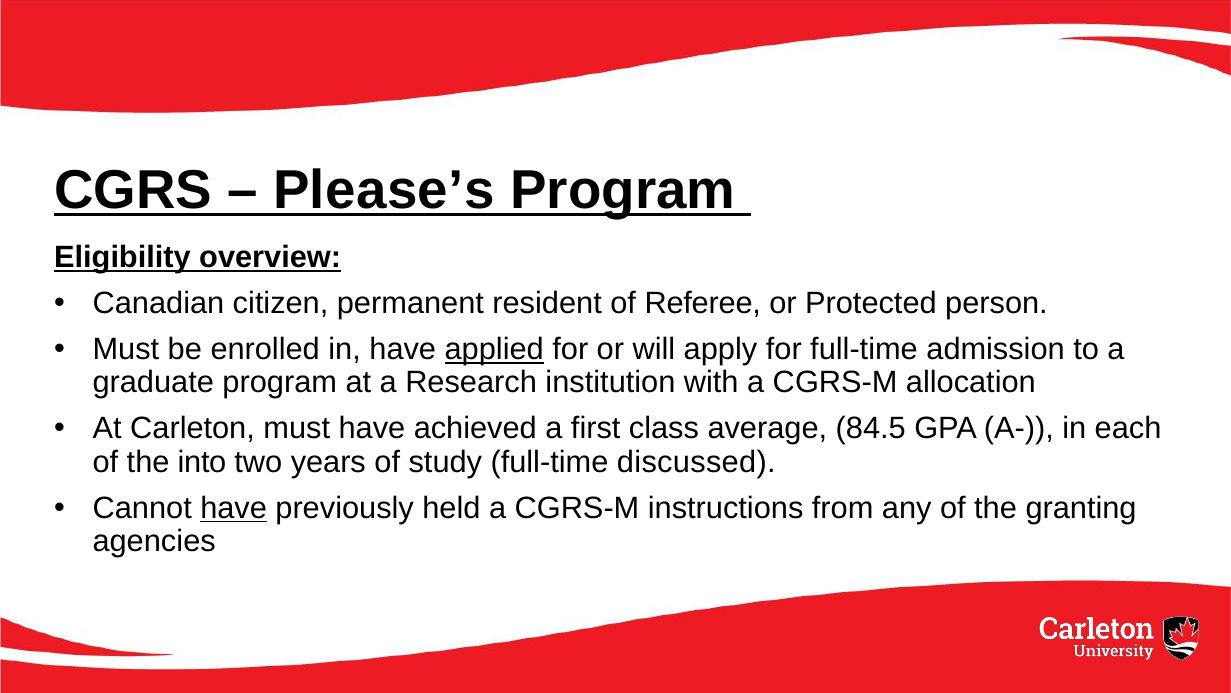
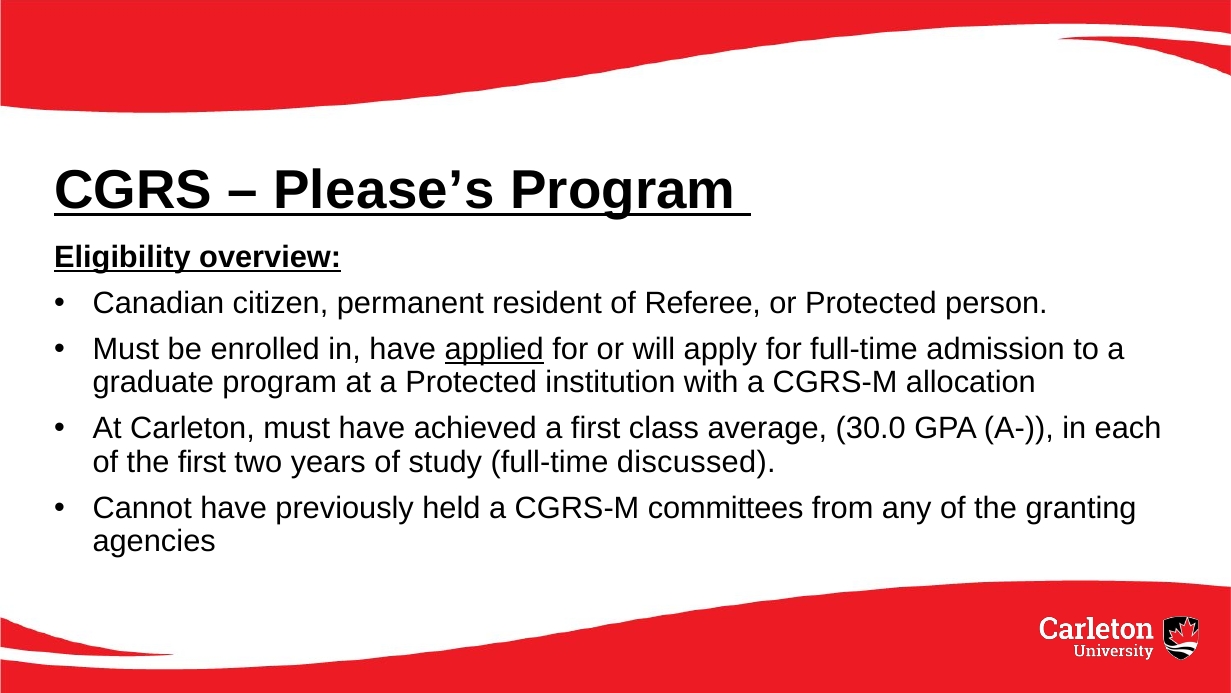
a Research: Research -> Protected
84.5: 84.5 -> 30.0
the into: into -> first
have at (234, 508) underline: present -> none
instructions: instructions -> committees
